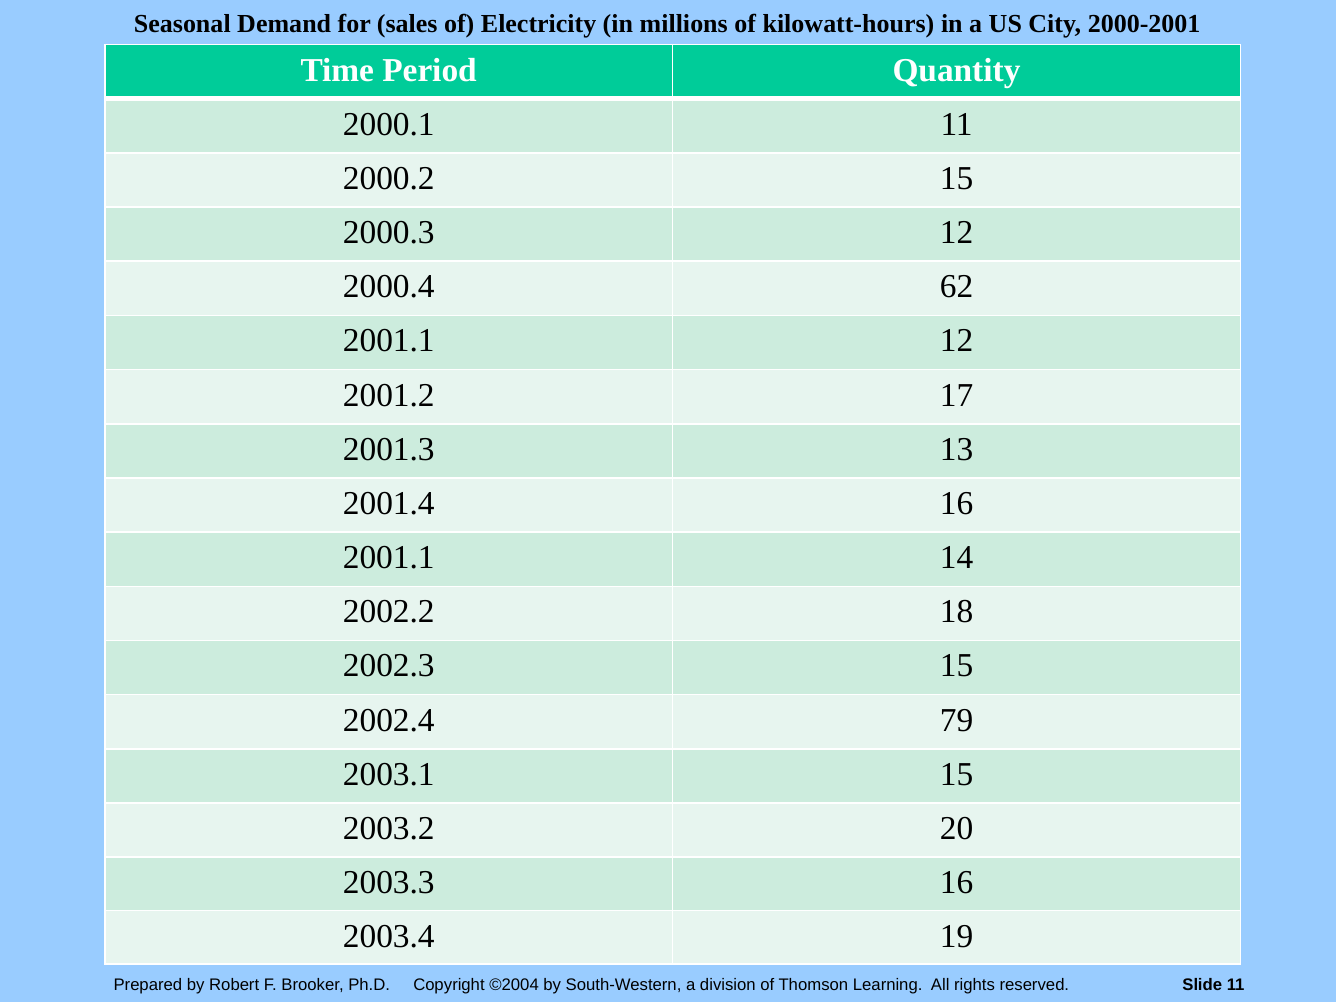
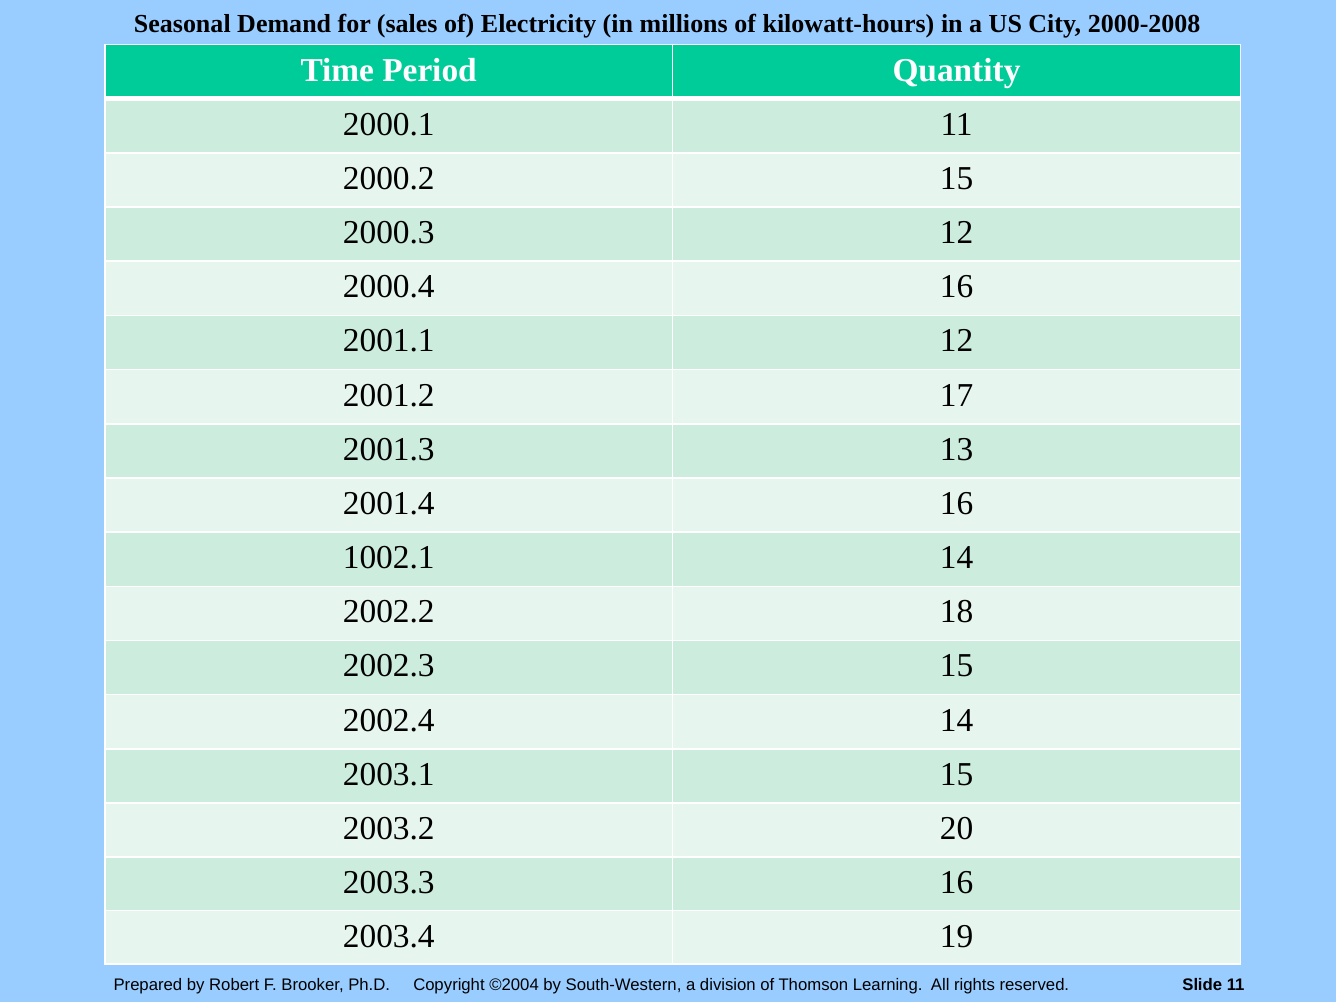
2000-2001: 2000-2001 -> 2000-2008
2000.4 62: 62 -> 16
2001.1 at (389, 558): 2001.1 -> 1002.1
2002.4 79: 79 -> 14
